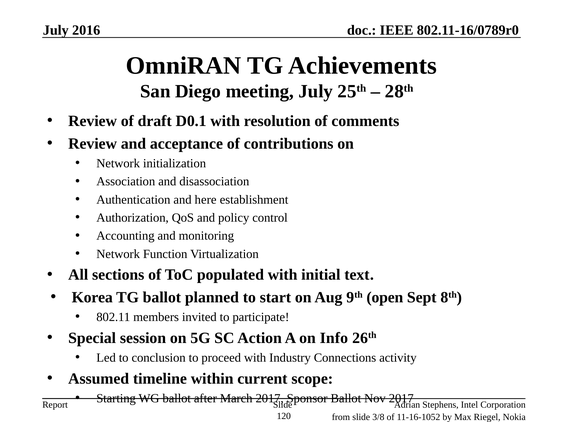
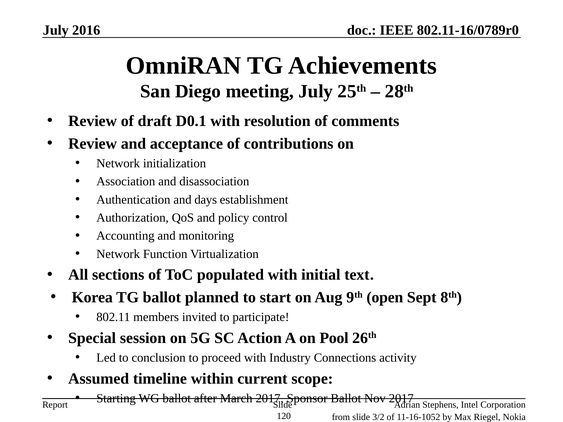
here: here -> days
Info: Info -> Pool
3/8: 3/8 -> 3/2
